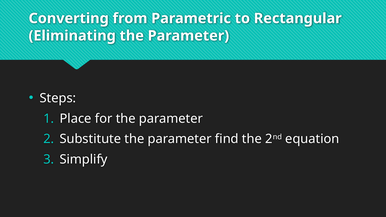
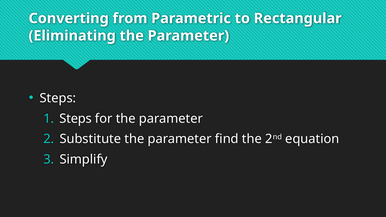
Place at (76, 119): Place -> Steps
